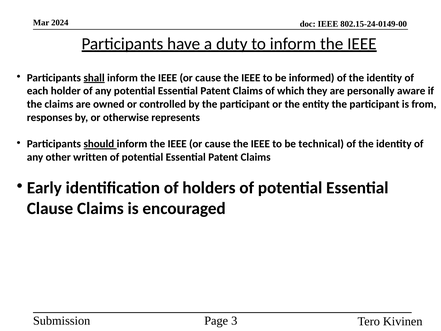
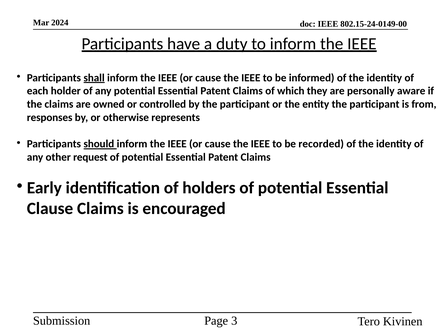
technical: technical -> recorded
written: written -> request
